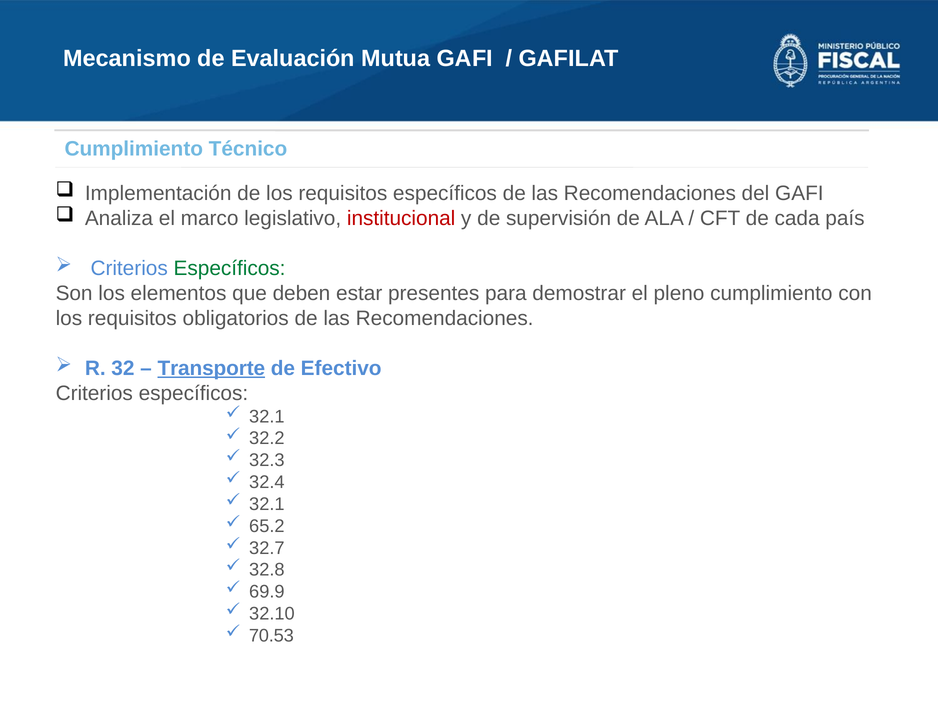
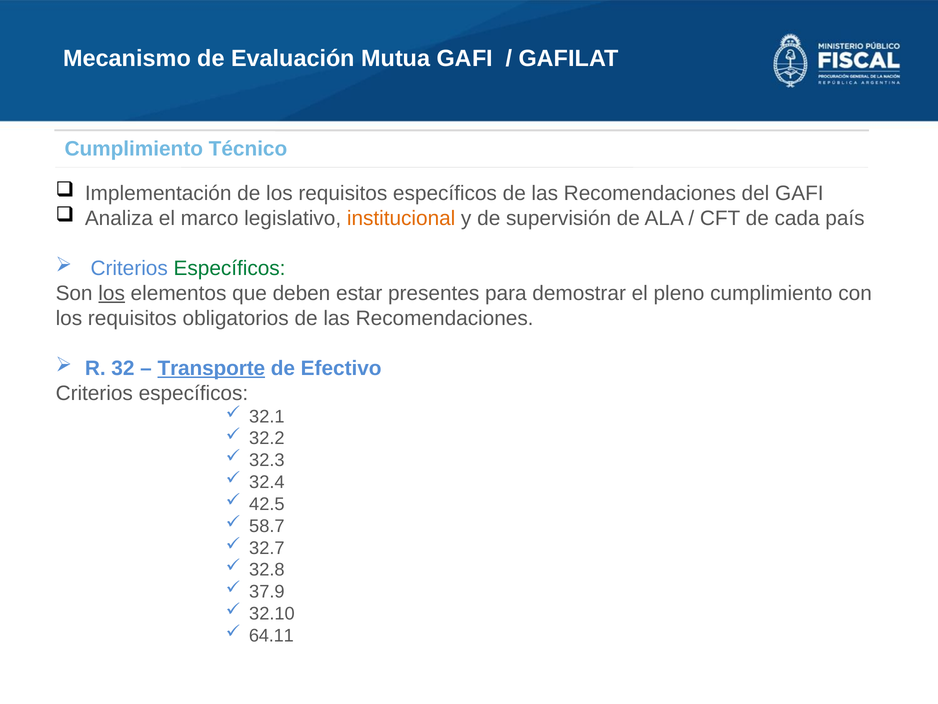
institucional colour: red -> orange
los at (112, 293) underline: none -> present
32.1 at (267, 504): 32.1 -> 42.5
65.2: 65.2 -> 58.7
69.9: 69.9 -> 37.9
70.53: 70.53 -> 64.11
